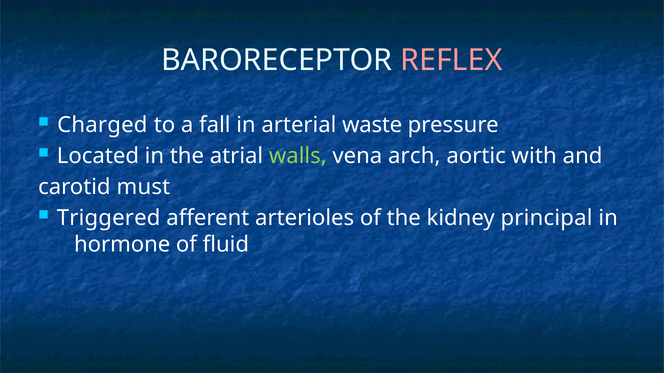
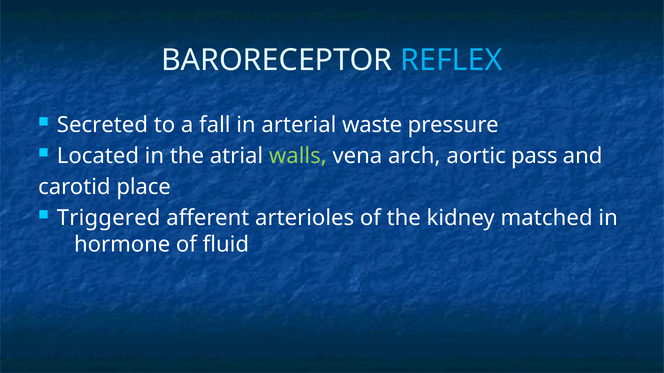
REFLEX colour: pink -> light blue
Charged: Charged -> Secreted
with: with -> pass
must: must -> place
principal: principal -> matched
